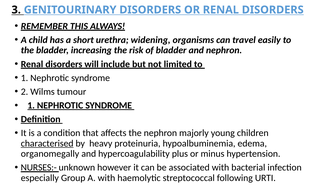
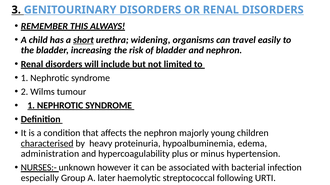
short underline: none -> present
organomegally: organomegally -> administration
A with: with -> later
